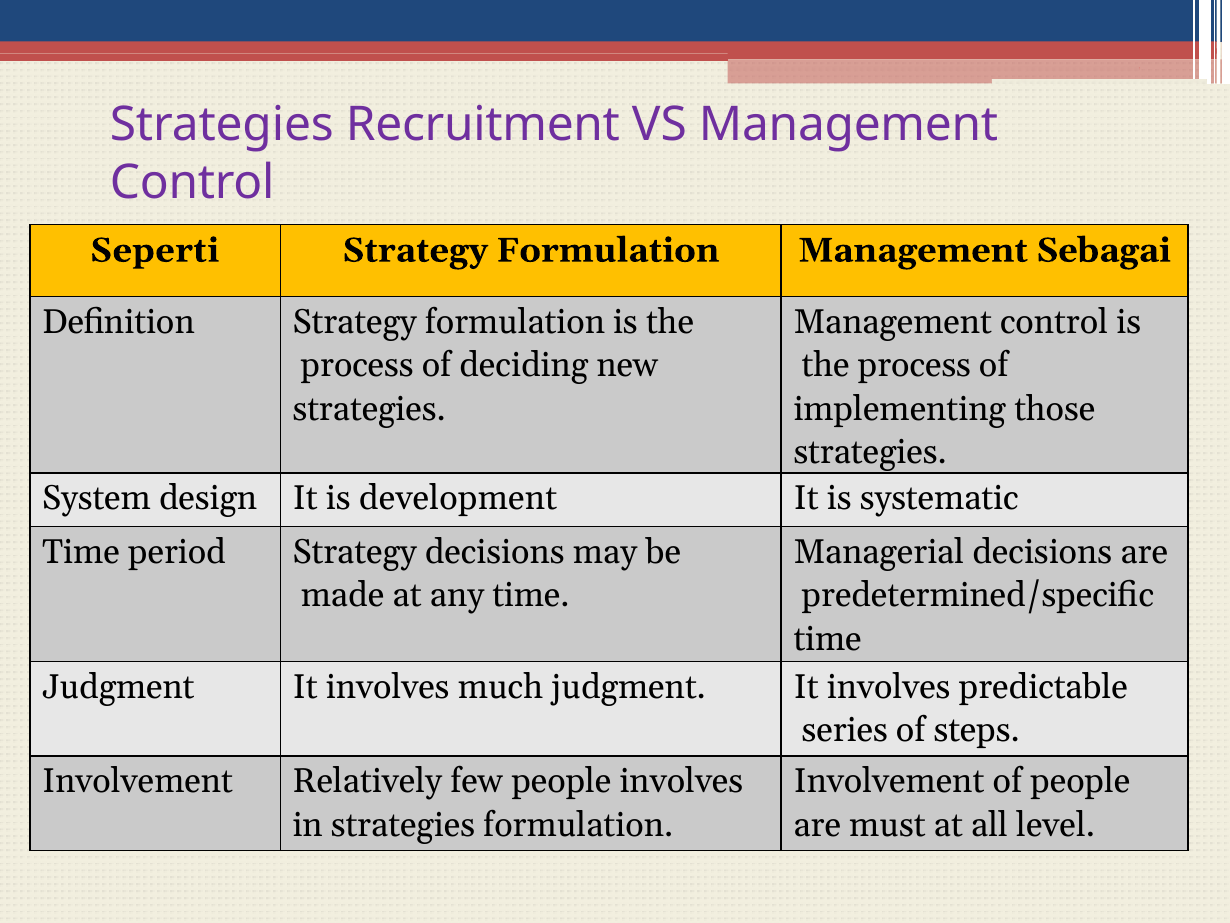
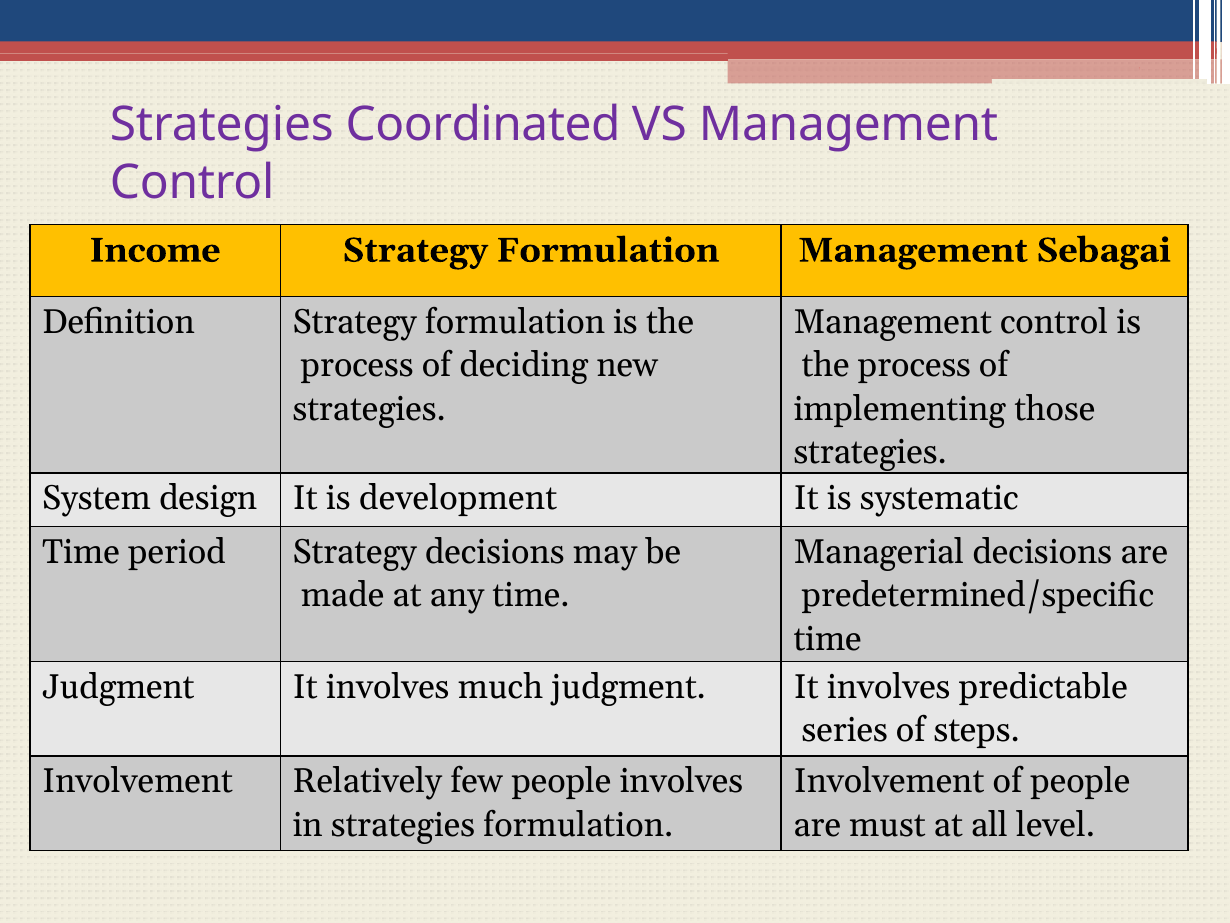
Recruitment: Recruitment -> Coordinated
Seperti: Seperti -> Income
